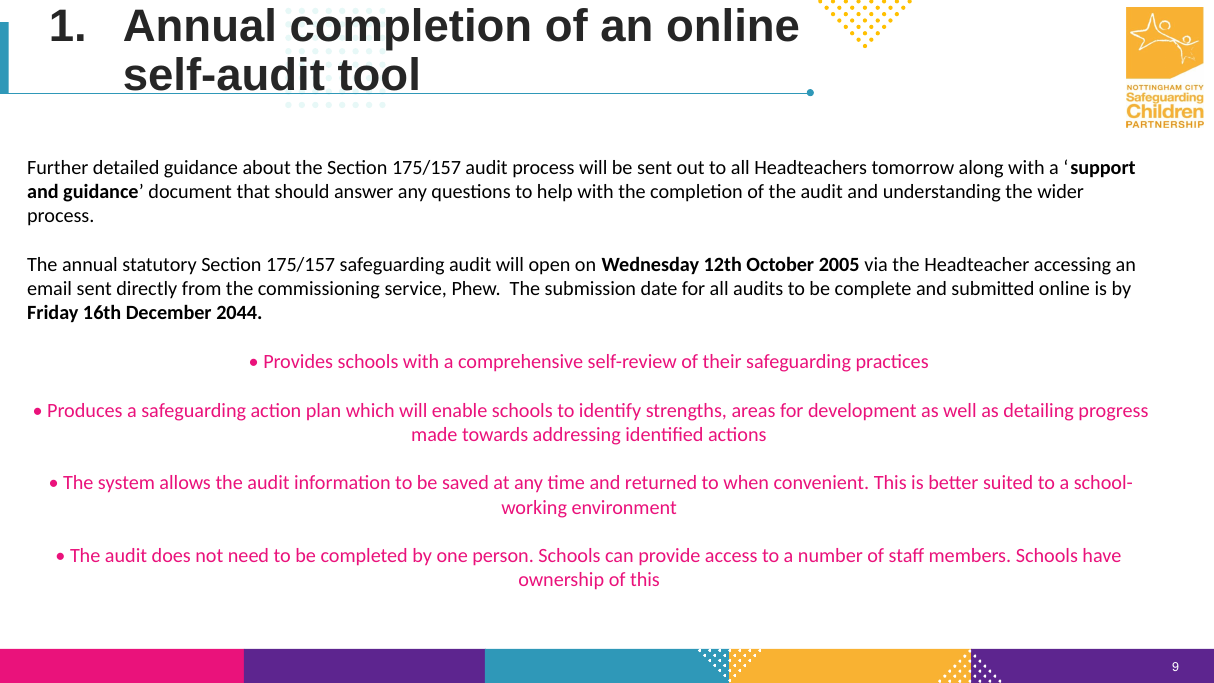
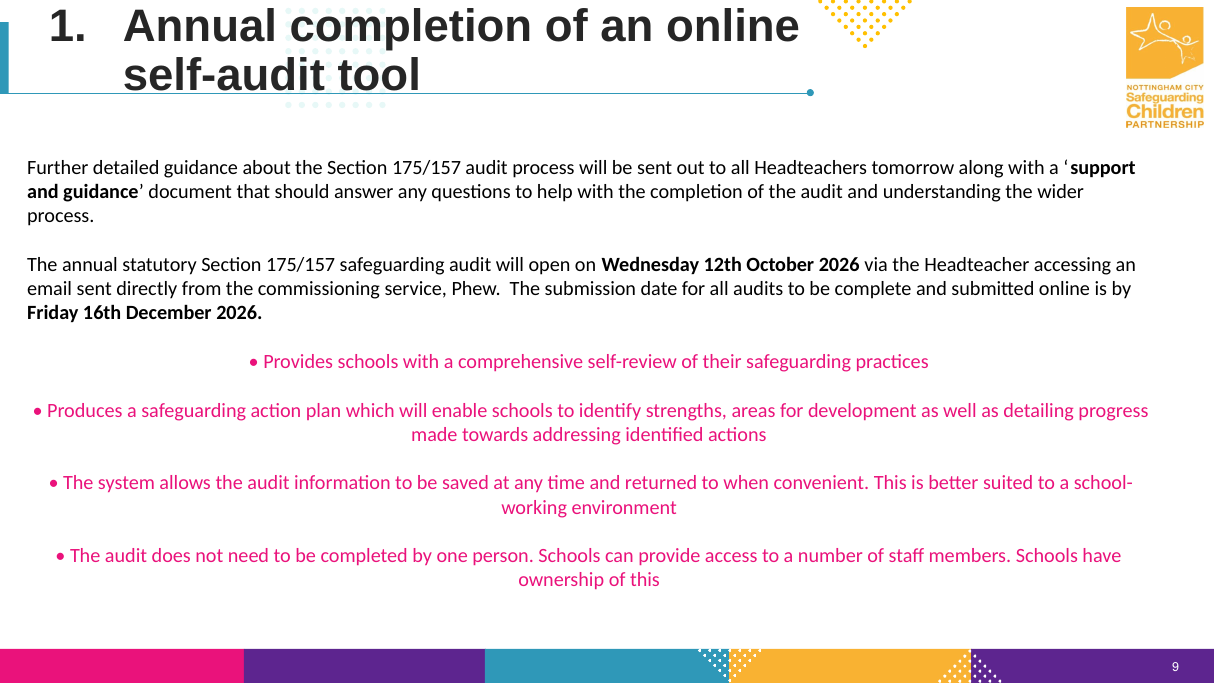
October 2005: 2005 -> 2026
December 2044: 2044 -> 2026
